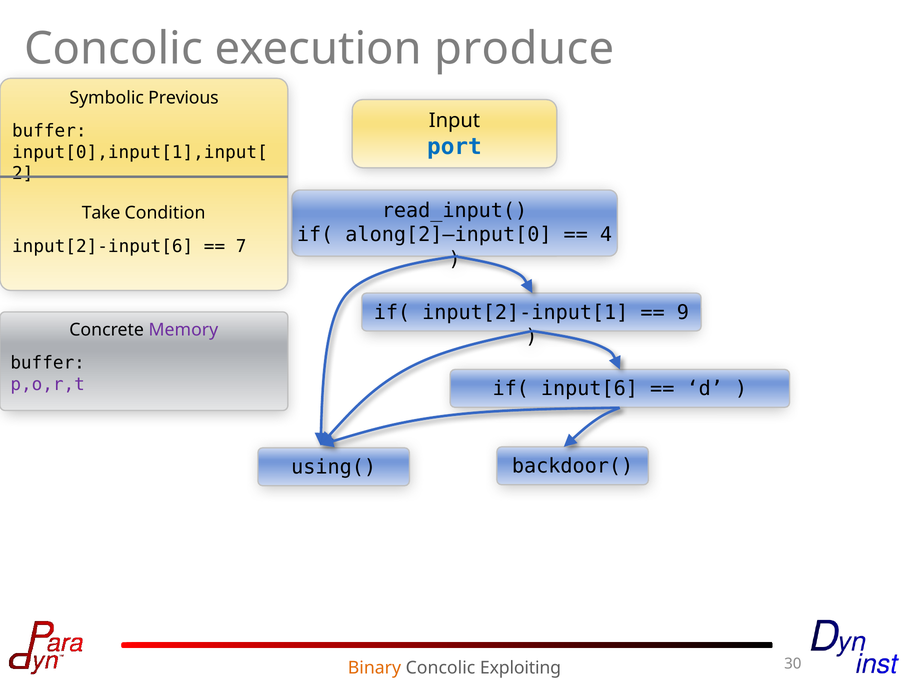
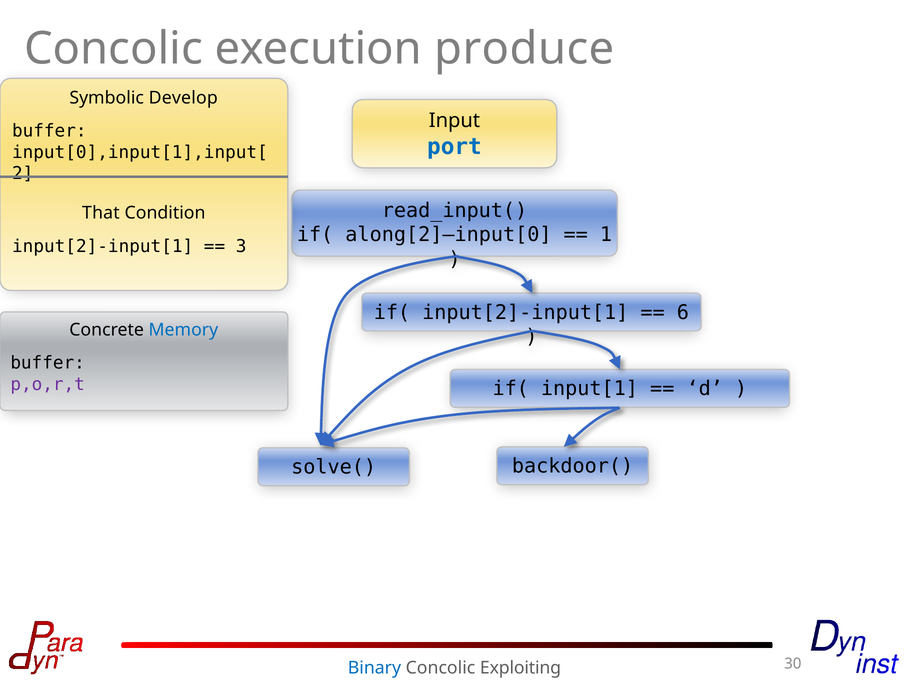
Previous: Previous -> Develop
Take: Take -> That
4: 4 -> 1
input[2]-input[6 at (103, 246): input[2]-input[6 -> input[2]-input[1
7: 7 -> 3
9: 9 -> 6
Memory colour: purple -> blue
input[6: input[6 -> input[1
using(: using( -> solve(
Binary colour: orange -> blue
